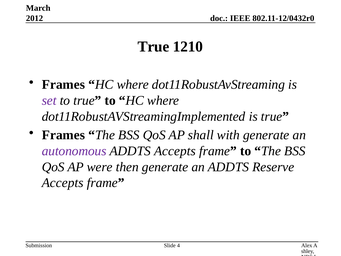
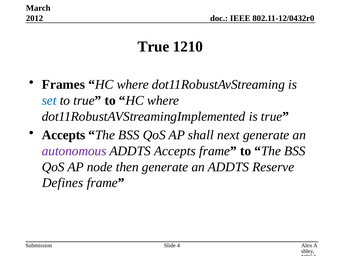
set colour: purple -> blue
Frames at (63, 135): Frames -> Accepts
with: with -> next
were: were -> node
Accepts at (63, 183): Accepts -> Defines
